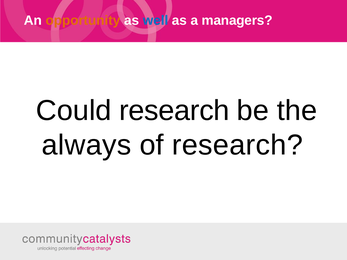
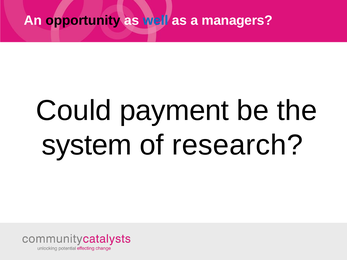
opportunity colour: orange -> black
Could research: research -> payment
always: always -> system
